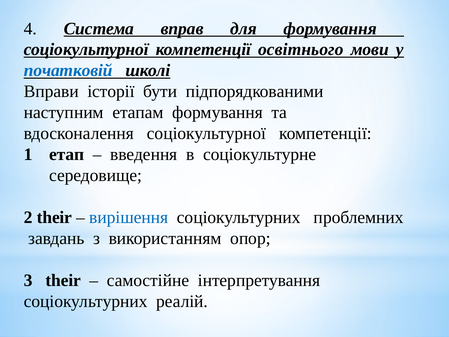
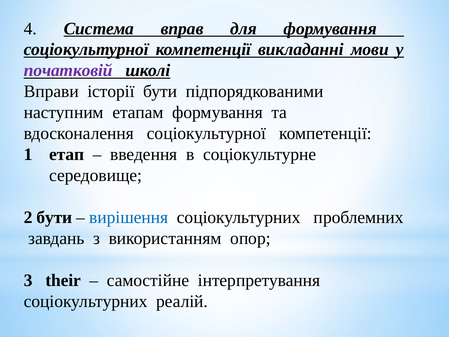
освітнього: освітнього -> викладанні
початковій colour: blue -> purple
2 their: their -> бути
